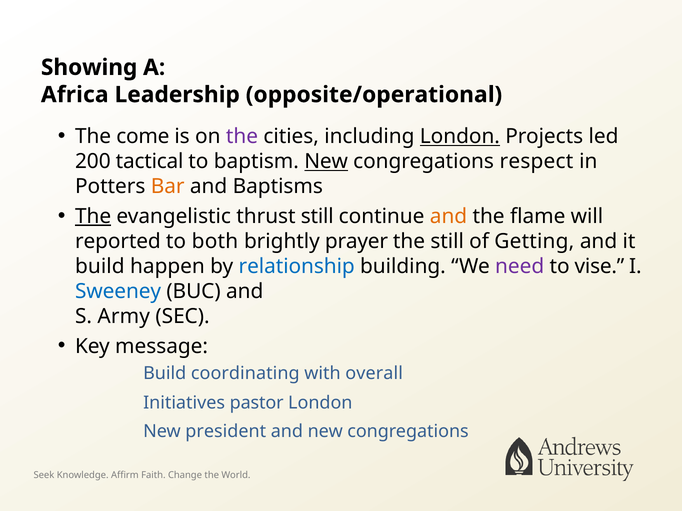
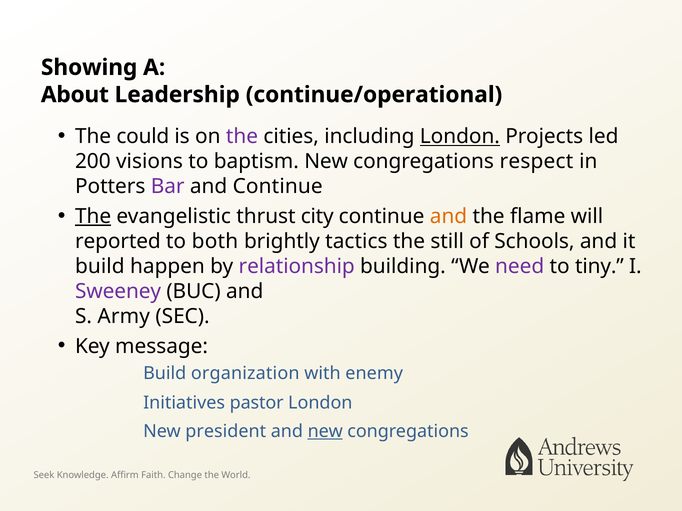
Africa: Africa -> About
opposite/operational: opposite/operational -> continue/operational
come: come -> could
tactical: tactical -> visions
New at (326, 162) underline: present -> none
Bar colour: orange -> purple
and Baptisms: Baptisms -> Continue
thrust still: still -> city
prayer: prayer -> tactics
Getting: Getting -> Schools
relationship colour: blue -> purple
vise: vise -> tiny
Sweeney colour: blue -> purple
coordinating: coordinating -> organization
overall: overall -> enemy
new at (325, 432) underline: none -> present
